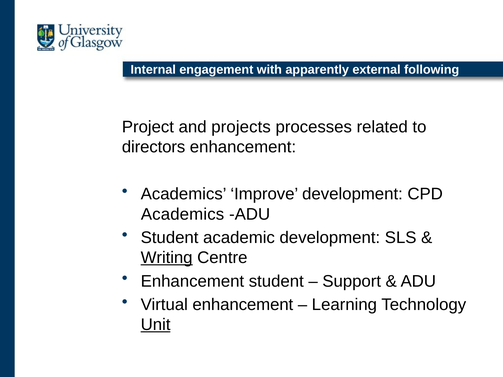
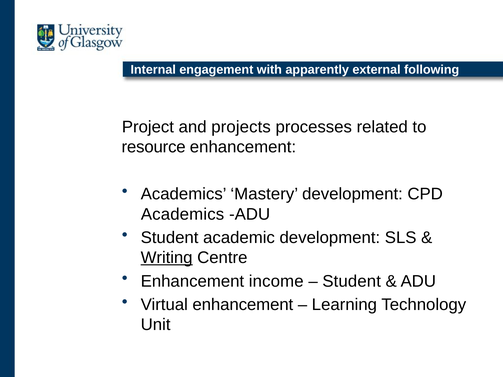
directors: directors -> resource
Improve: Improve -> Mastery
Enhancement student: student -> income
Support at (352, 281): Support -> Student
Unit underline: present -> none
